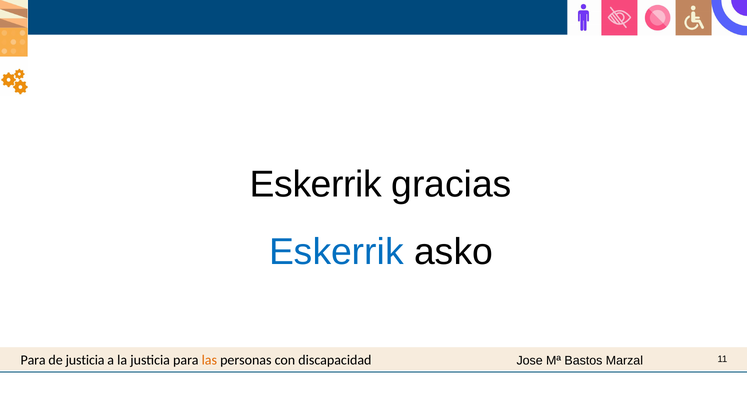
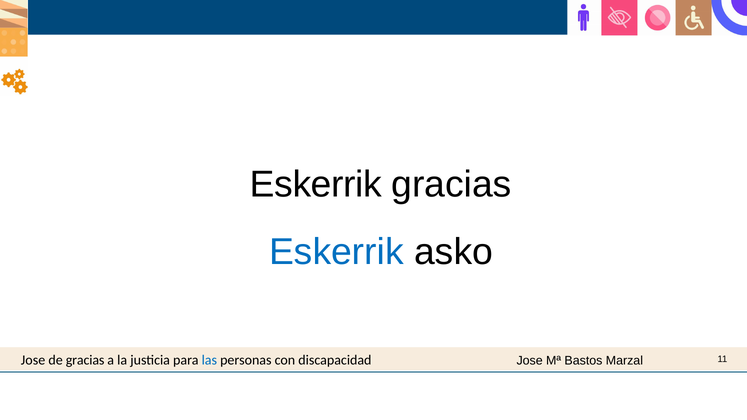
Para at (33, 360): Para -> Jose
de justicia: justicia -> gracias
las colour: orange -> blue
